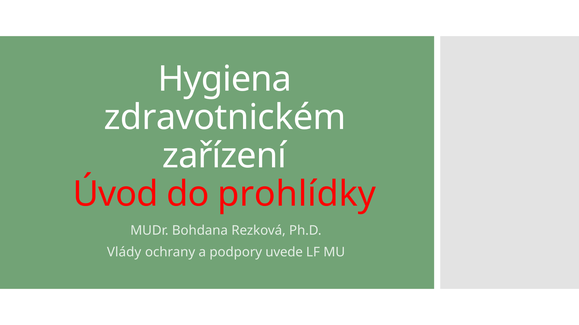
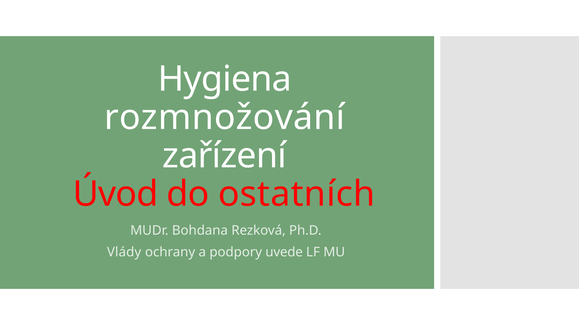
zdravotnickém: zdravotnickém -> rozmnožování
prohlídky: prohlídky -> ostatních
